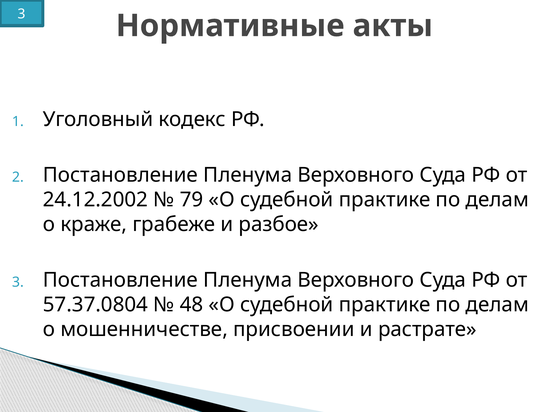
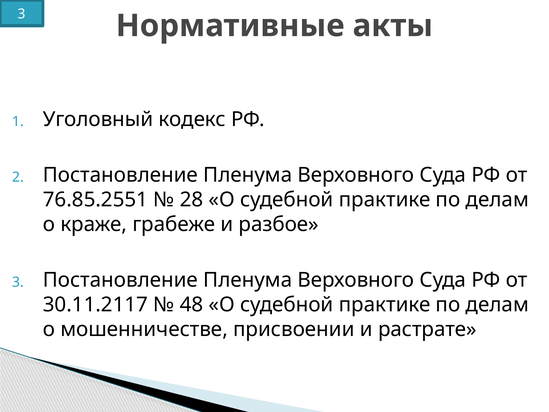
24.12.2002: 24.12.2002 -> 76.85.2551
79: 79 -> 28
57.37.0804: 57.37.0804 -> 30.11.2117
